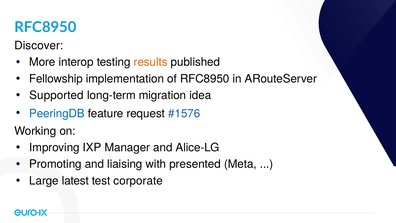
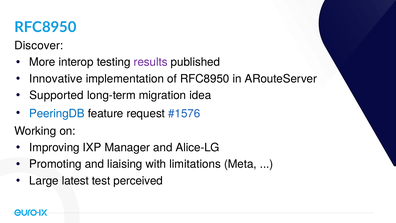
results colour: orange -> purple
Fellowship: Fellowship -> Innovative
presented: presented -> limitations
corporate: corporate -> perceived
